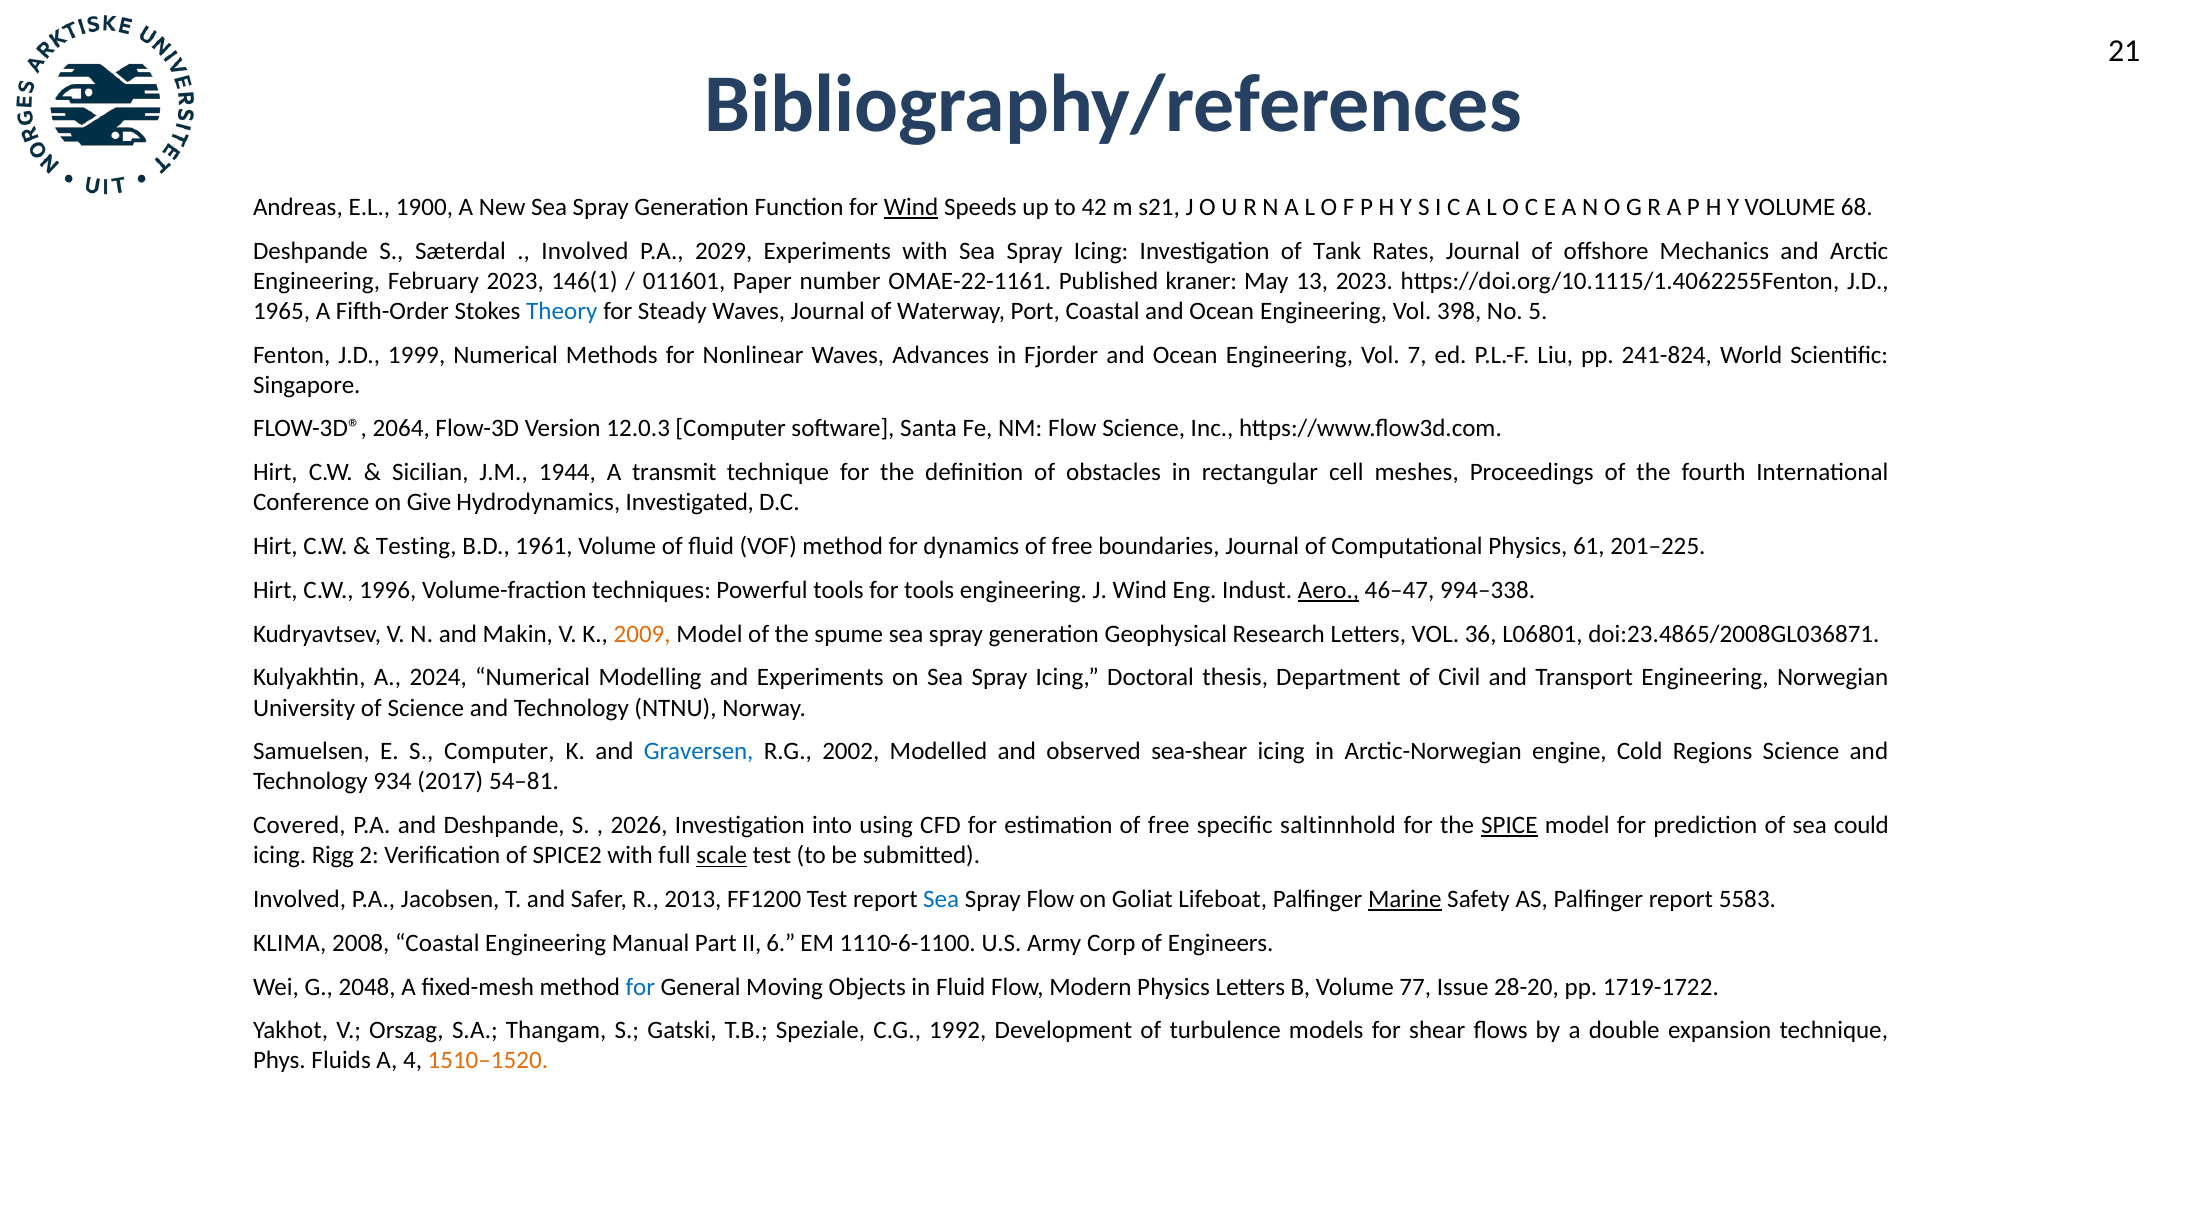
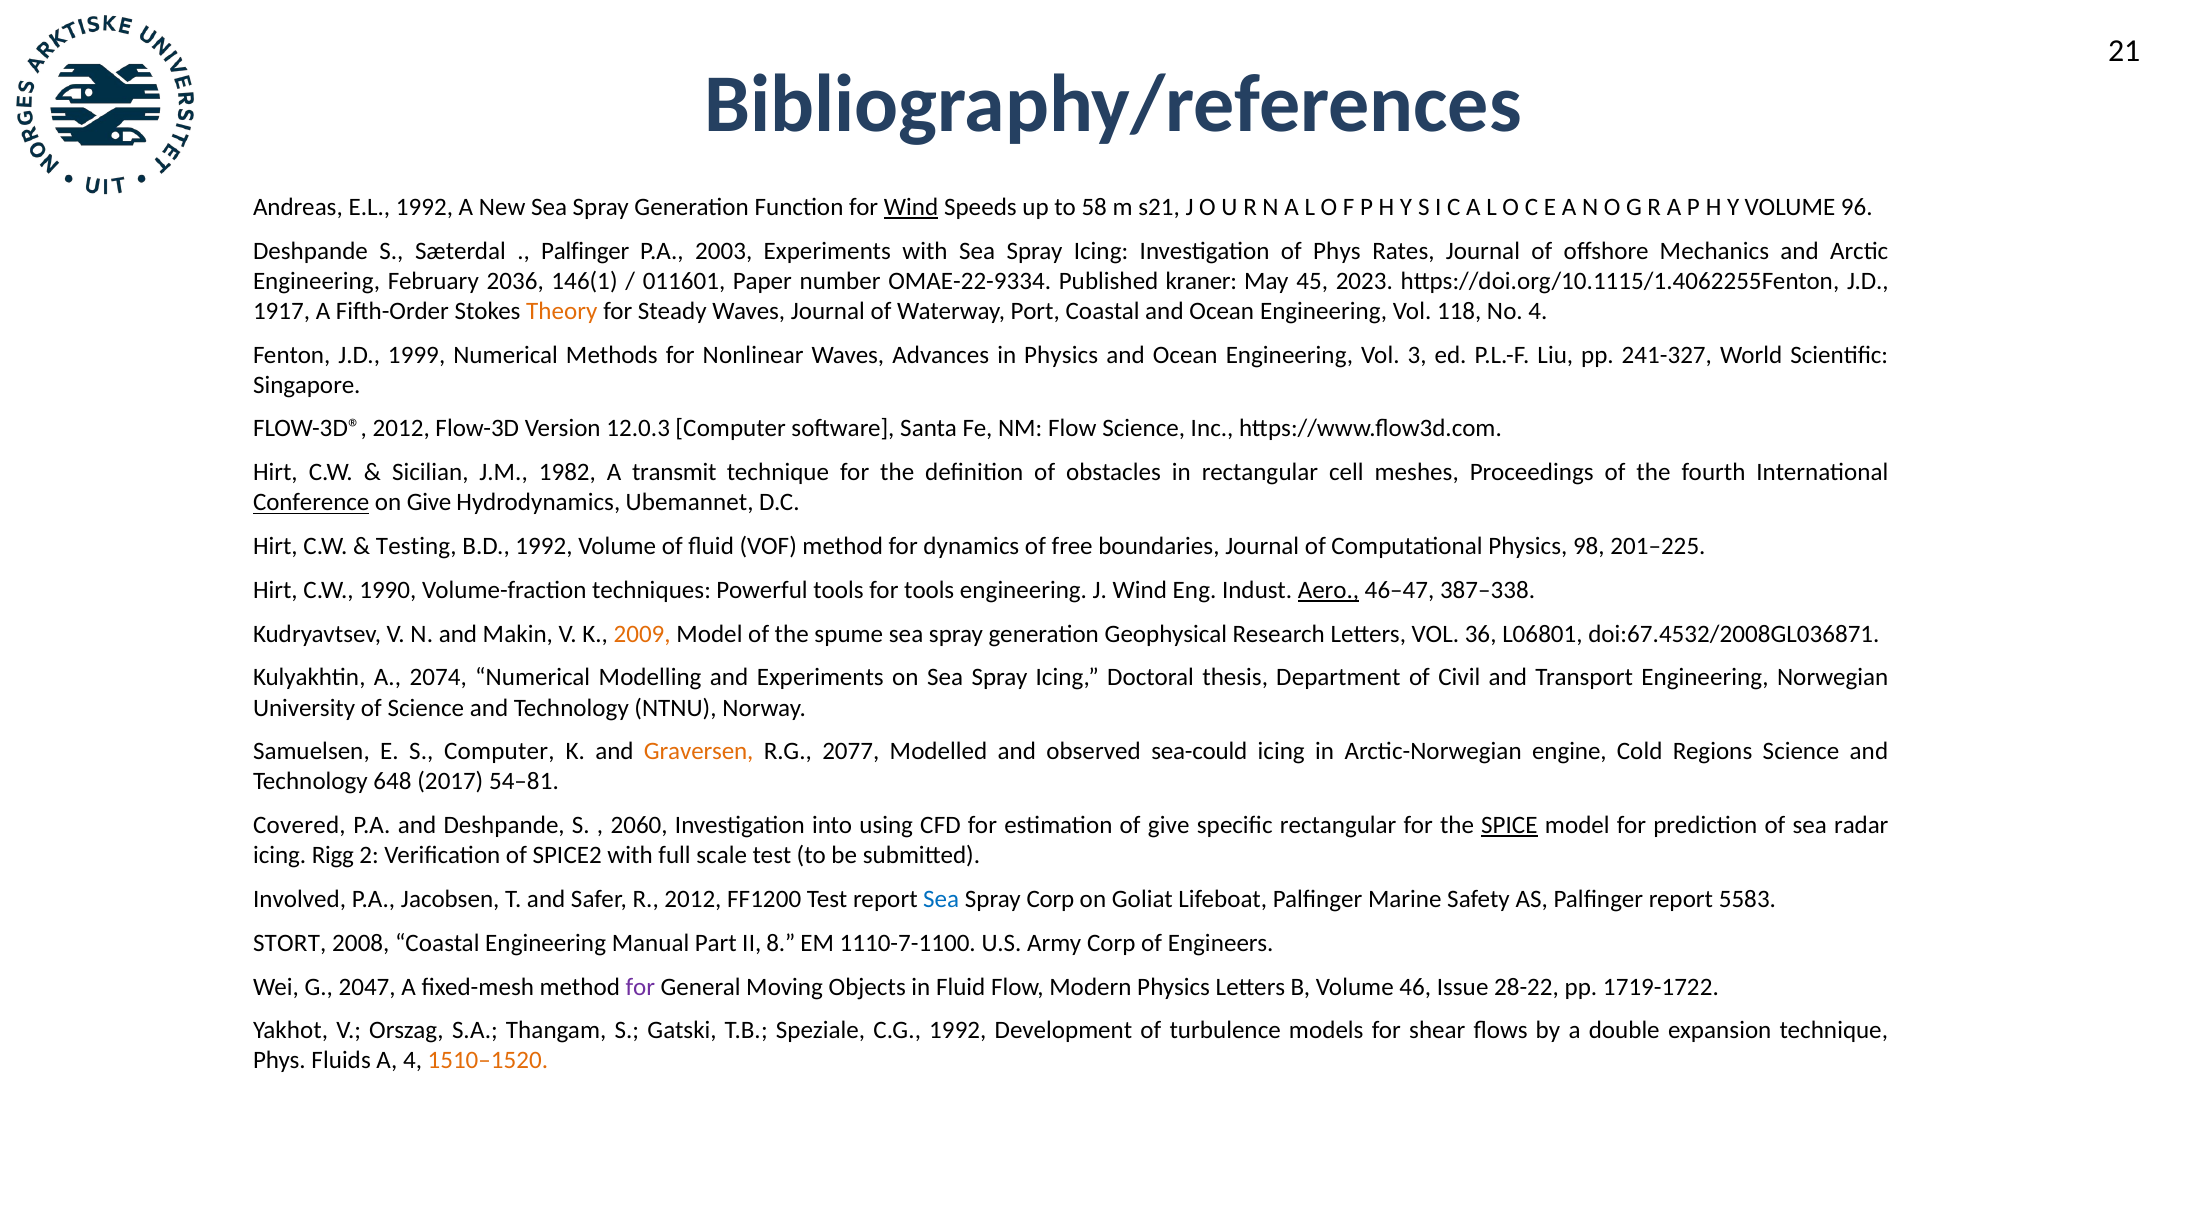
E.L 1900: 1900 -> 1992
42: 42 -> 58
68: 68 -> 96
Involved at (585, 251): Involved -> Palfinger
2029: 2029 -> 2003
of Tank: Tank -> Phys
February 2023: 2023 -> 2036
OMAE-22-1161: OMAE-22-1161 -> OMAE-22-9334
13: 13 -> 45
1965: 1965 -> 1917
Theory colour: blue -> orange
398: 398 -> 118
No 5: 5 -> 4
in Fjorder: Fjorder -> Physics
7: 7 -> 3
241-824: 241-824 -> 241-327
FLOW-3D® 2064: 2064 -> 2012
1944: 1944 -> 1982
Conference underline: none -> present
Investigated: Investigated -> Ubemannet
B.D 1961: 1961 -> 1992
61: 61 -> 98
1996: 1996 -> 1990
994–338: 994–338 -> 387–338
doi:23.4865/2008GL036871: doi:23.4865/2008GL036871 -> doi:67.4532/2008GL036871
2024: 2024 -> 2074
Graversen colour: blue -> orange
2002: 2002 -> 2077
sea-shear: sea-shear -> sea-could
934: 934 -> 648
2026: 2026 -> 2060
estimation of free: free -> give
specific saltinnhold: saltinnhold -> rectangular
could: could -> radar
scale underline: present -> none
R 2013: 2013 -> 2012
Spray Flow: Flow -> Corp
Marine underline: present -> none
KLIMA: KLIMA -> STORT
6: 6 -> 8
1110-6-1100: 1110-6-1100 -> 1110-7-1100
2048: 2048 -> 2047
for at (640, 987) colour: blue -> purple
77: 77 -> 46
28-20: 28-20 -> 28-22
